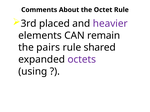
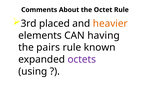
heavier colour: purple -> orange
remain: remain -> having
shared: shared -> known
